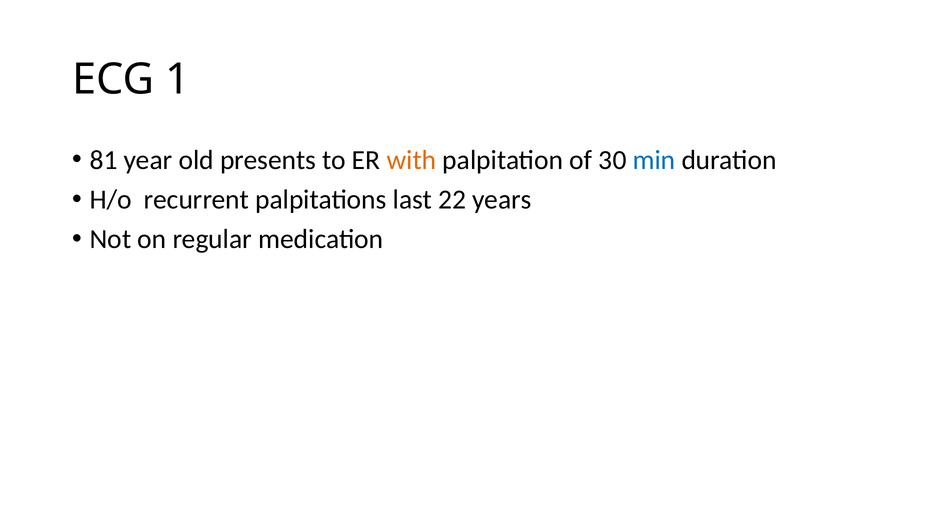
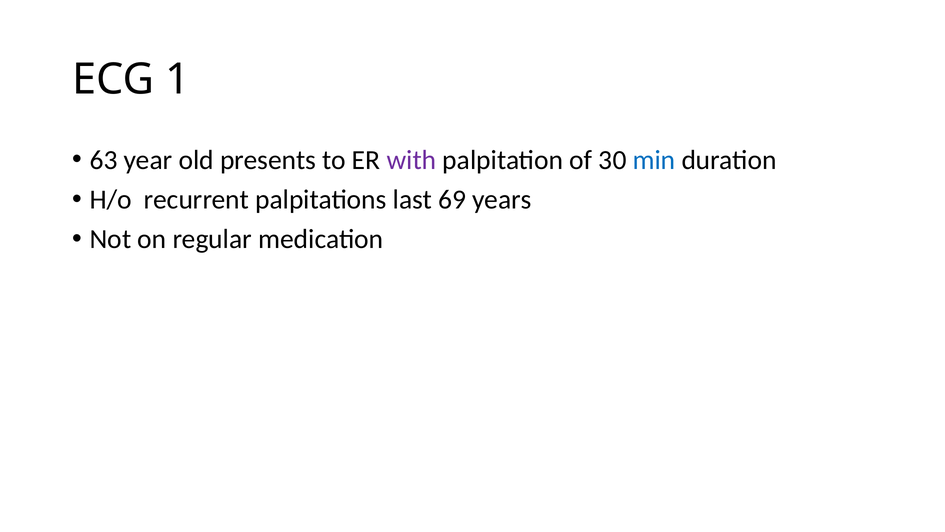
81: 81 -> 63
with colour: orange -> purple
22: 22 -> 69
